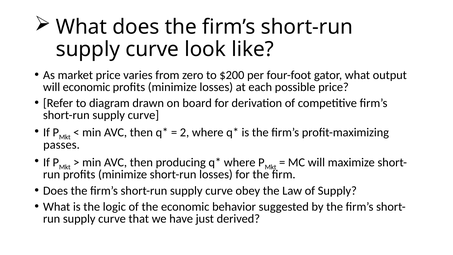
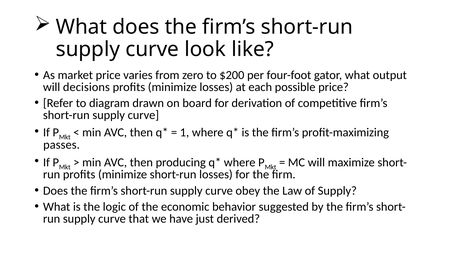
will economic: economic -> decisions
2: 2 -> 1
